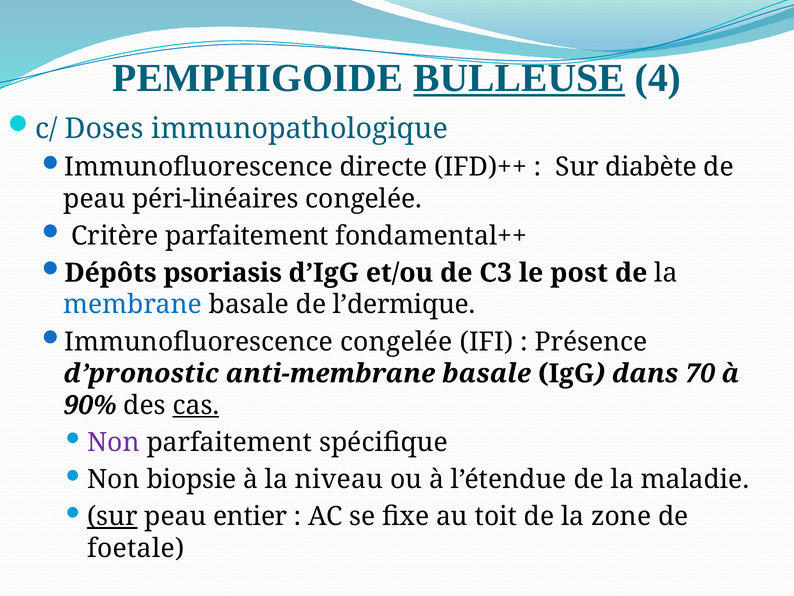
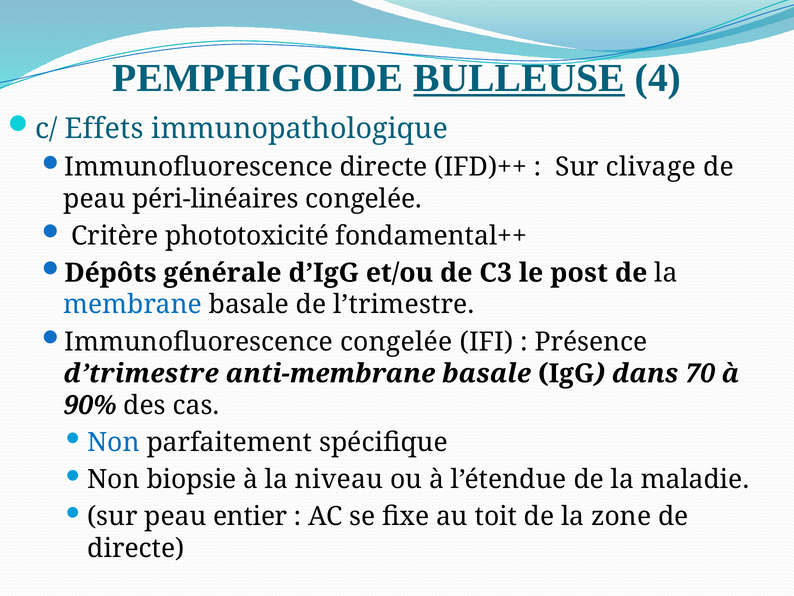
Doses: Doses -> Effets
diabète: diabète -> clivage
Critère parfaitement: parfaitement -> phototoxicité
psoriasis: psoriasis -> générale
l’dermique: l’dermique -> l’trimestre
d’pronostic: d’pronostic -> d’trimestre
cas underline: present -> none
Non at (113, 442) colour: purple -> blue
sur at (112, 516) underline: present -> none
foetale at (136, 548): foetale -> directe
